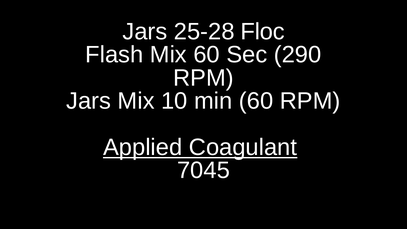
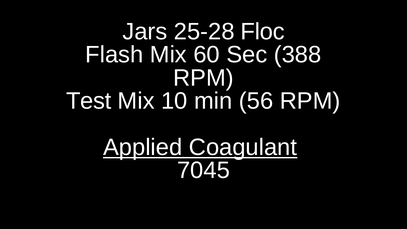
290: 290 -> 388
Jars at (89, 101): Jars -> Test
min 60: 60 -> 56
